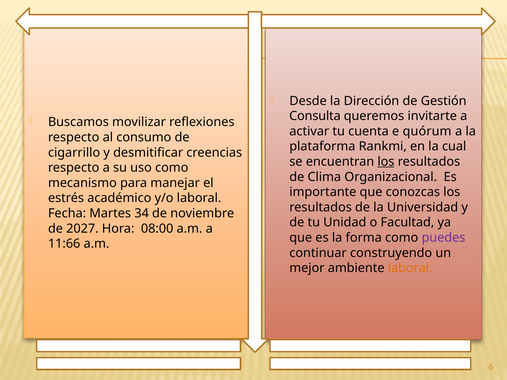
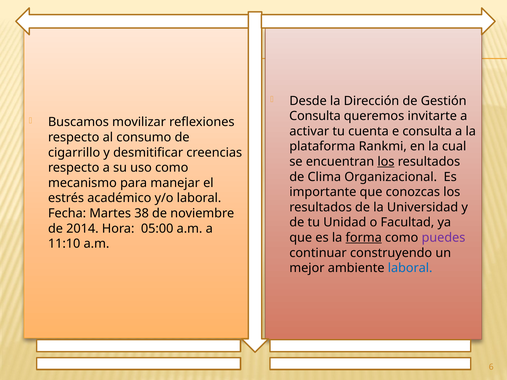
e quórum: quórum -> consulta
34: 34 -> 38
2027: 2027 -> 2014
08:00: 08:00 -> 05:00
forma underline: none -> present
11:66: 11:66 -> 11:10
laboral at (410, 268) colour: orange -> blue
